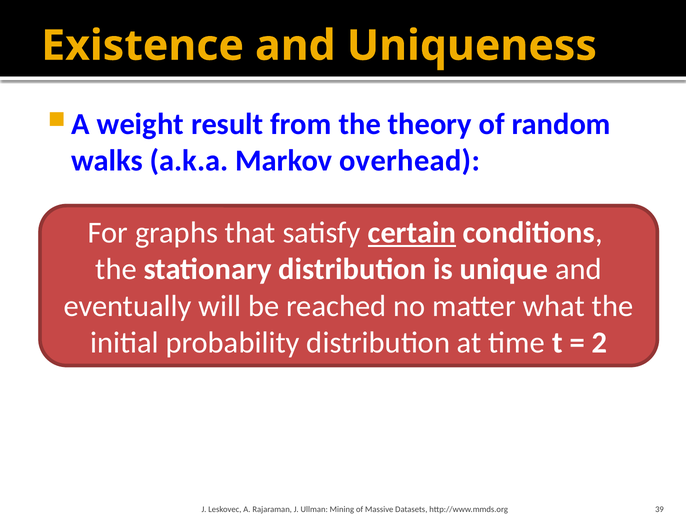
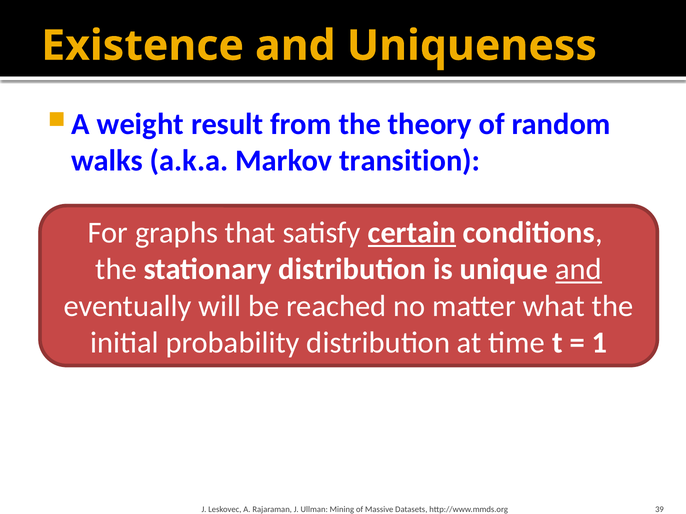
overhead: overhead -> transition
and at (579, 270) underline: none -> present
2: 2 -> 1
